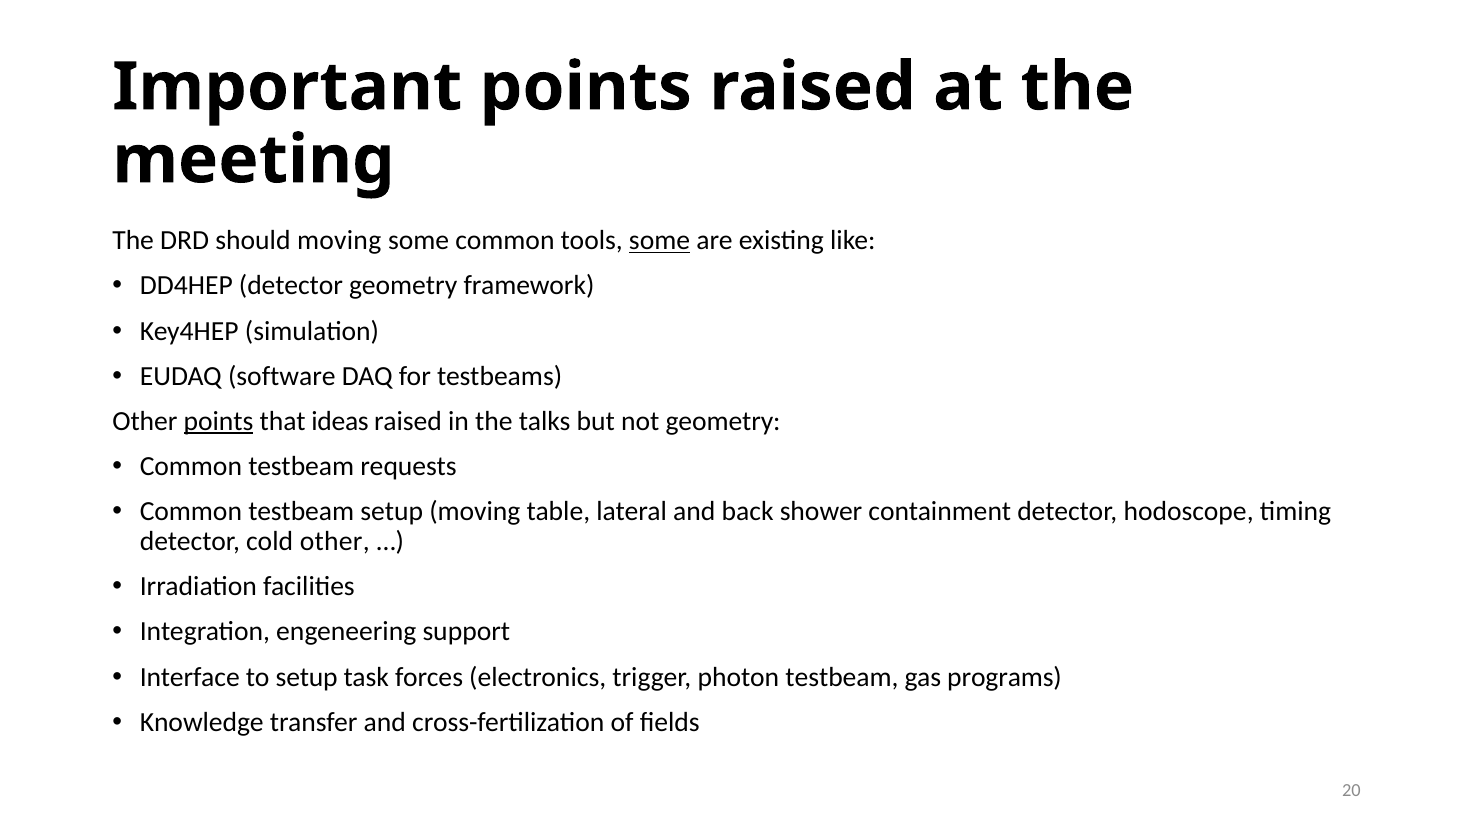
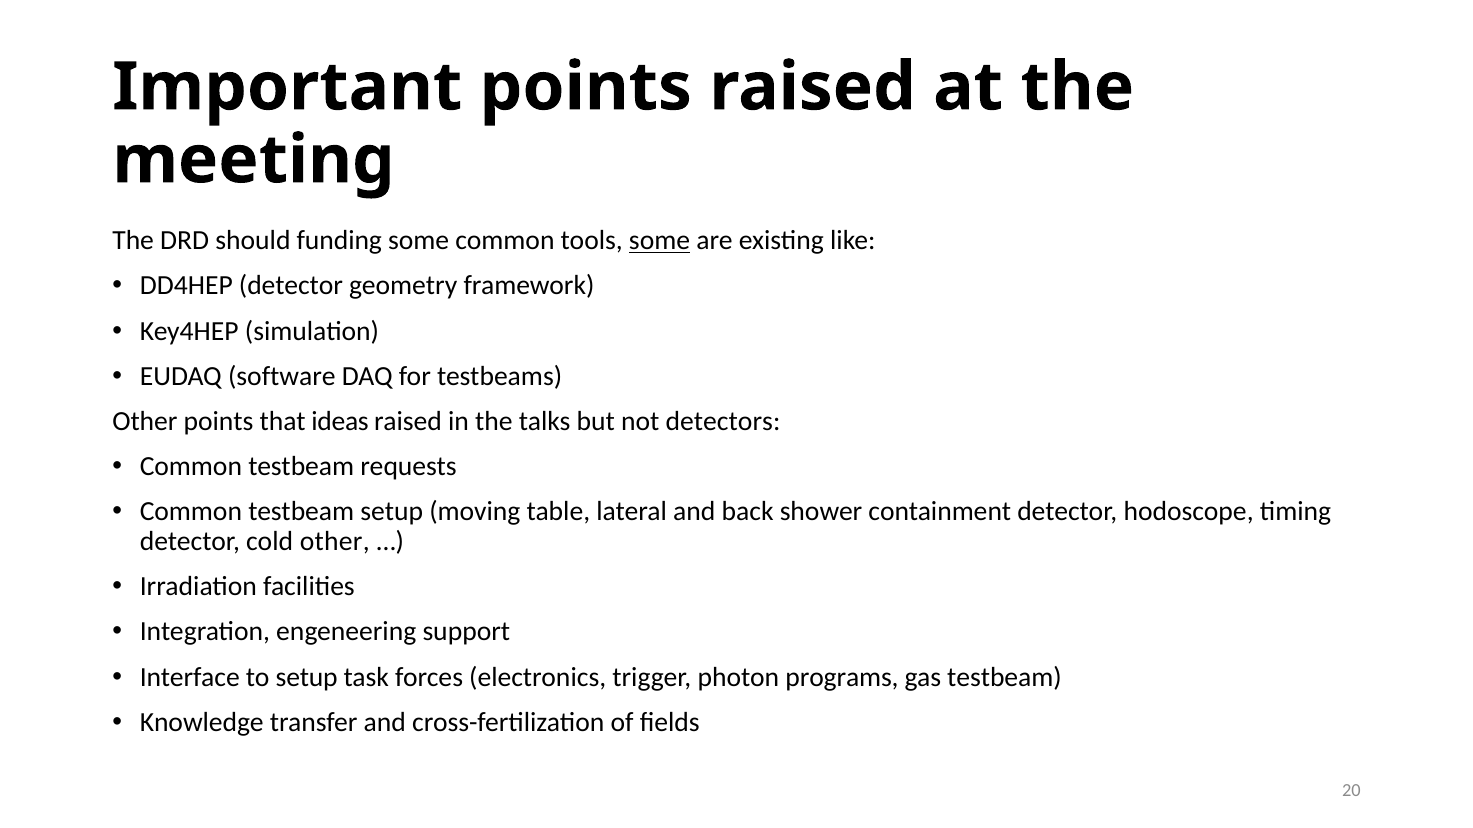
should moving: moving -> funding
points at (219, 422) underline: present -> none
not geometry: geometry -> detectors
photon testbeam: testbeam -> programs
gas programs: programs -> testbeam
